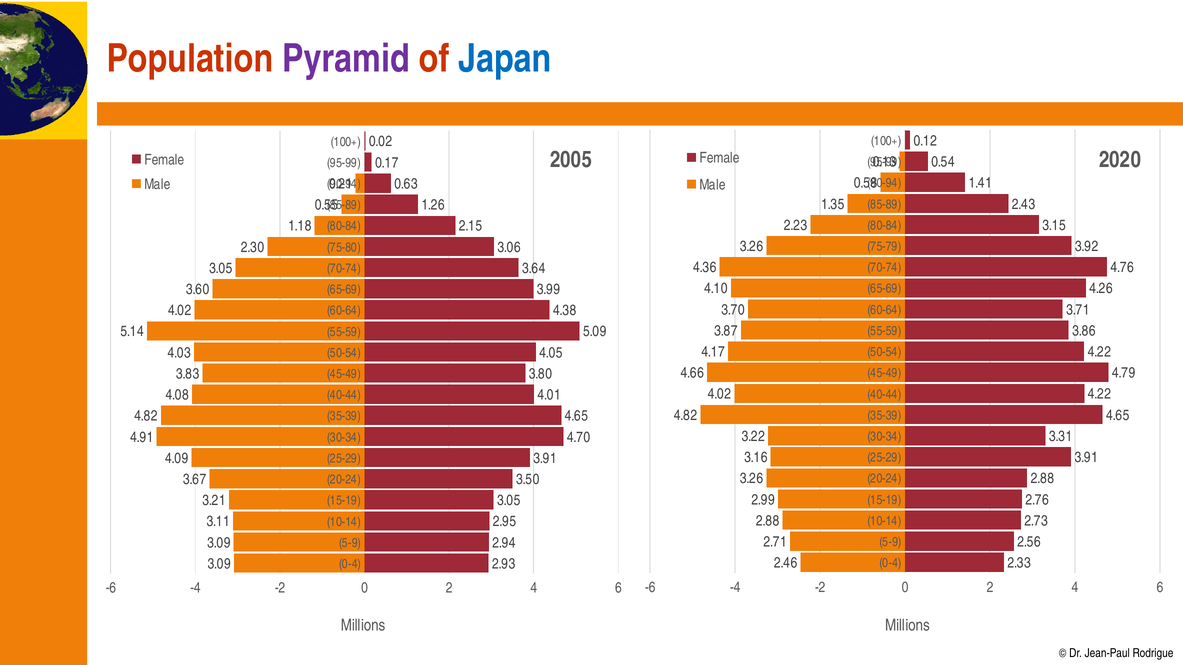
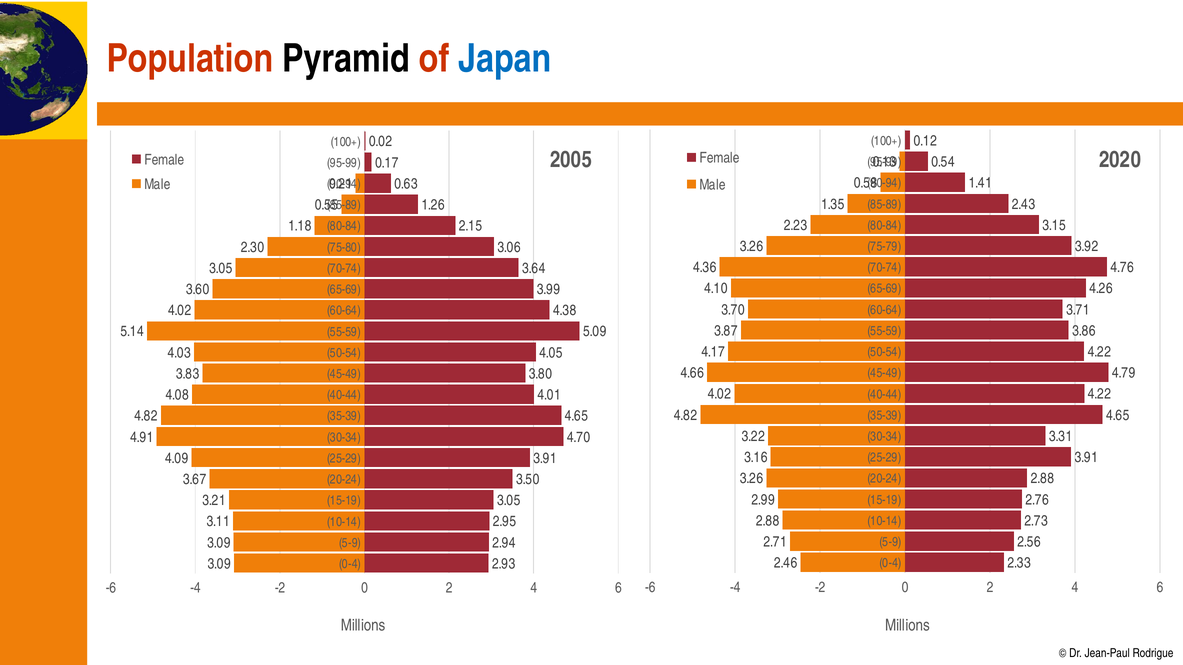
Pyramid colour: purple -> black
